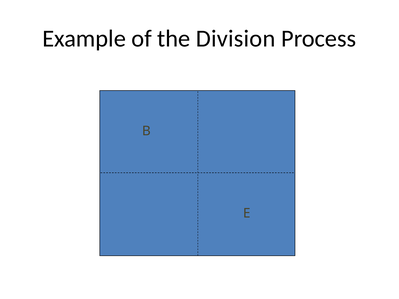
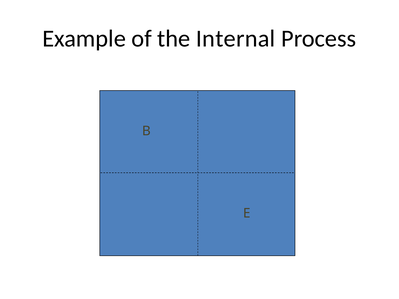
Division: Division -> Internal
